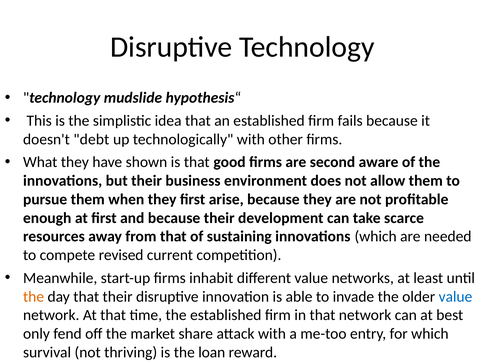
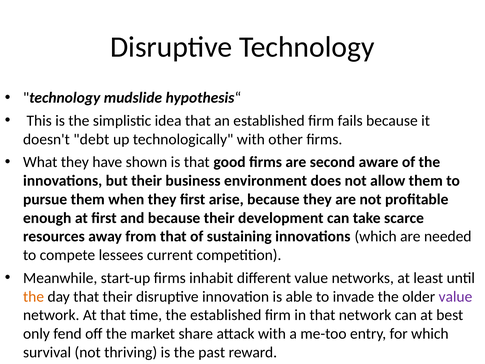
revised: revised -> lessees
value at (455, 296) colour: blue -> purple
loan: loan -> past
